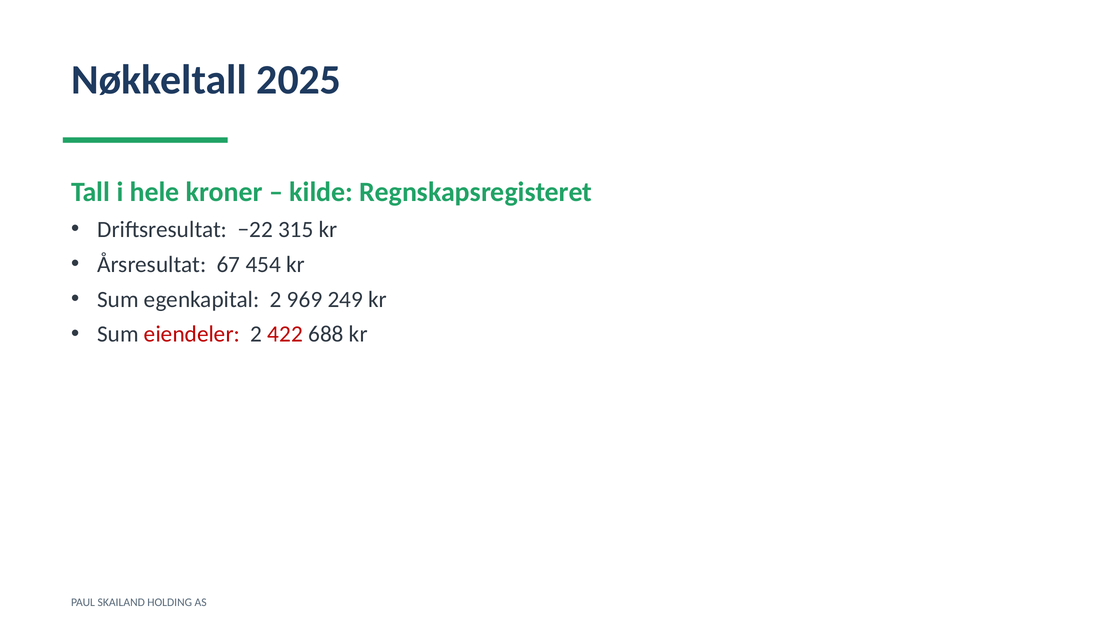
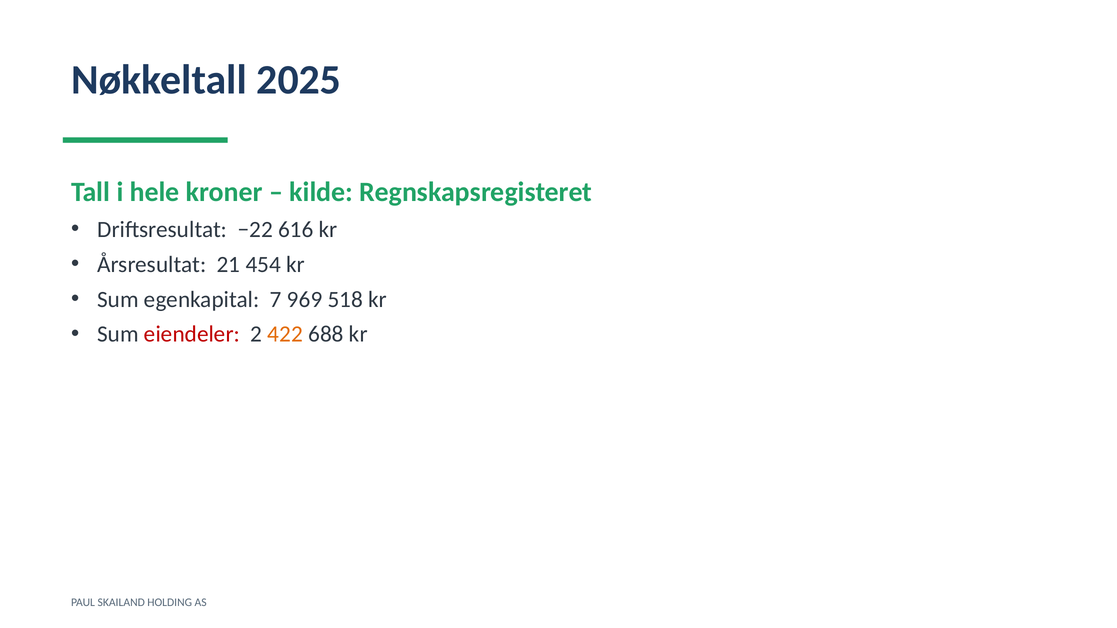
315: 315 -> 616
67: 67 -> 21
egenkapital 2: 2 -> 7
249: 249 -> 518
422 colour: red -> orange
